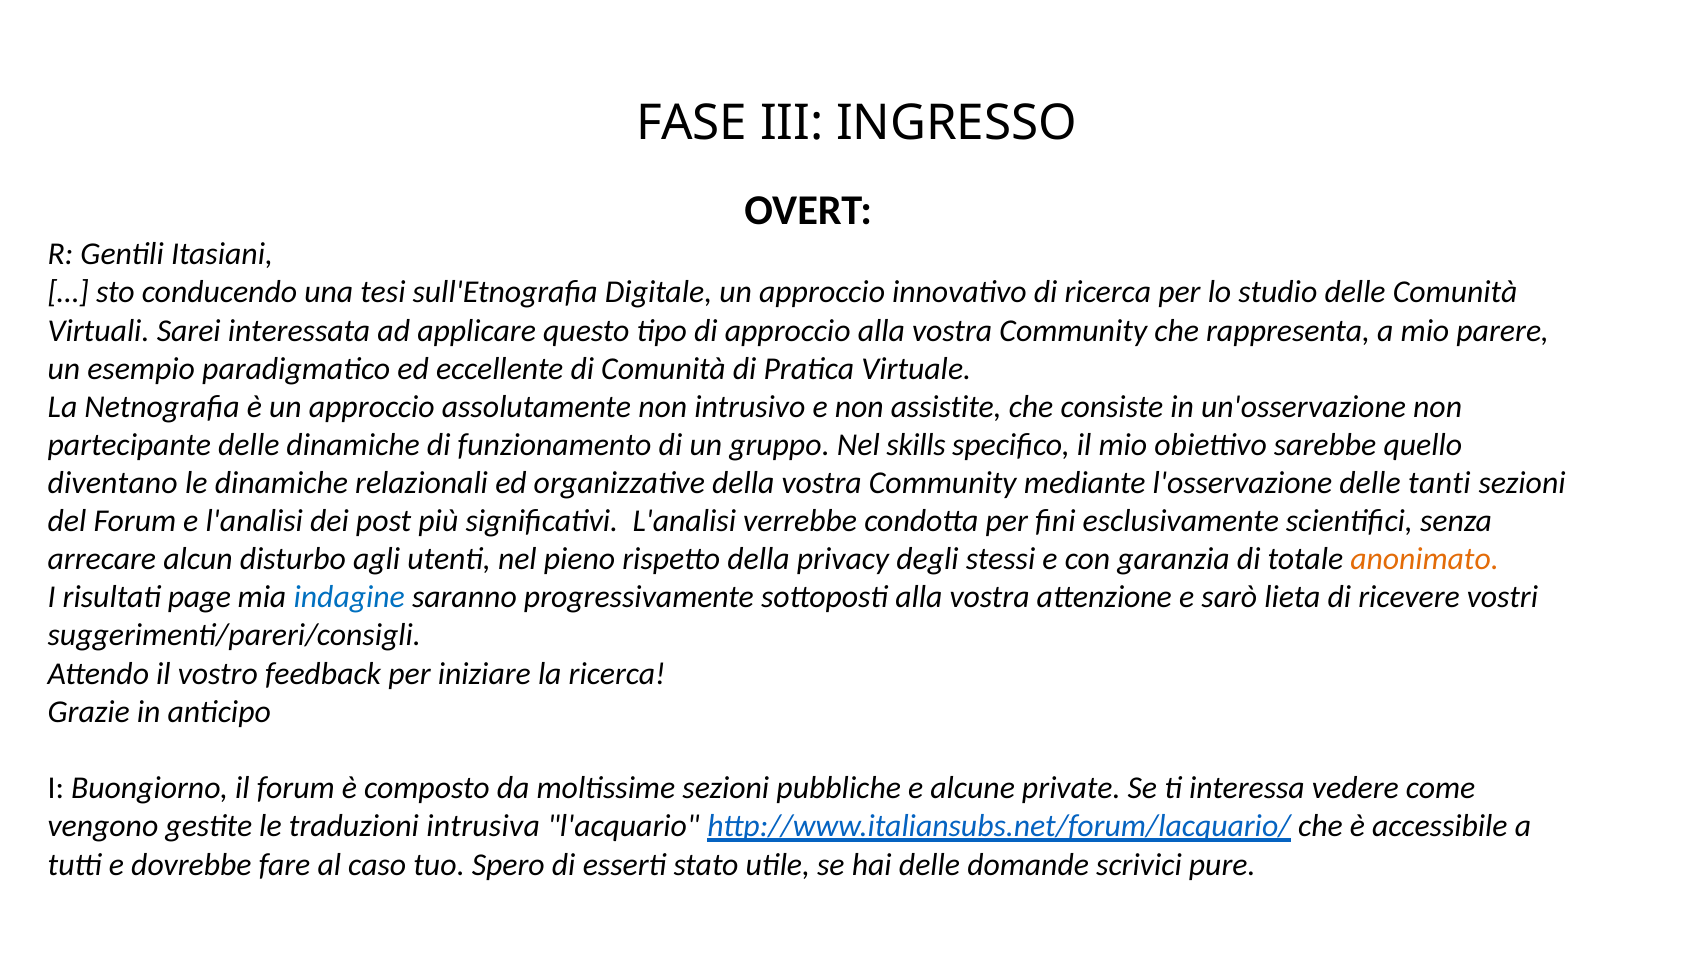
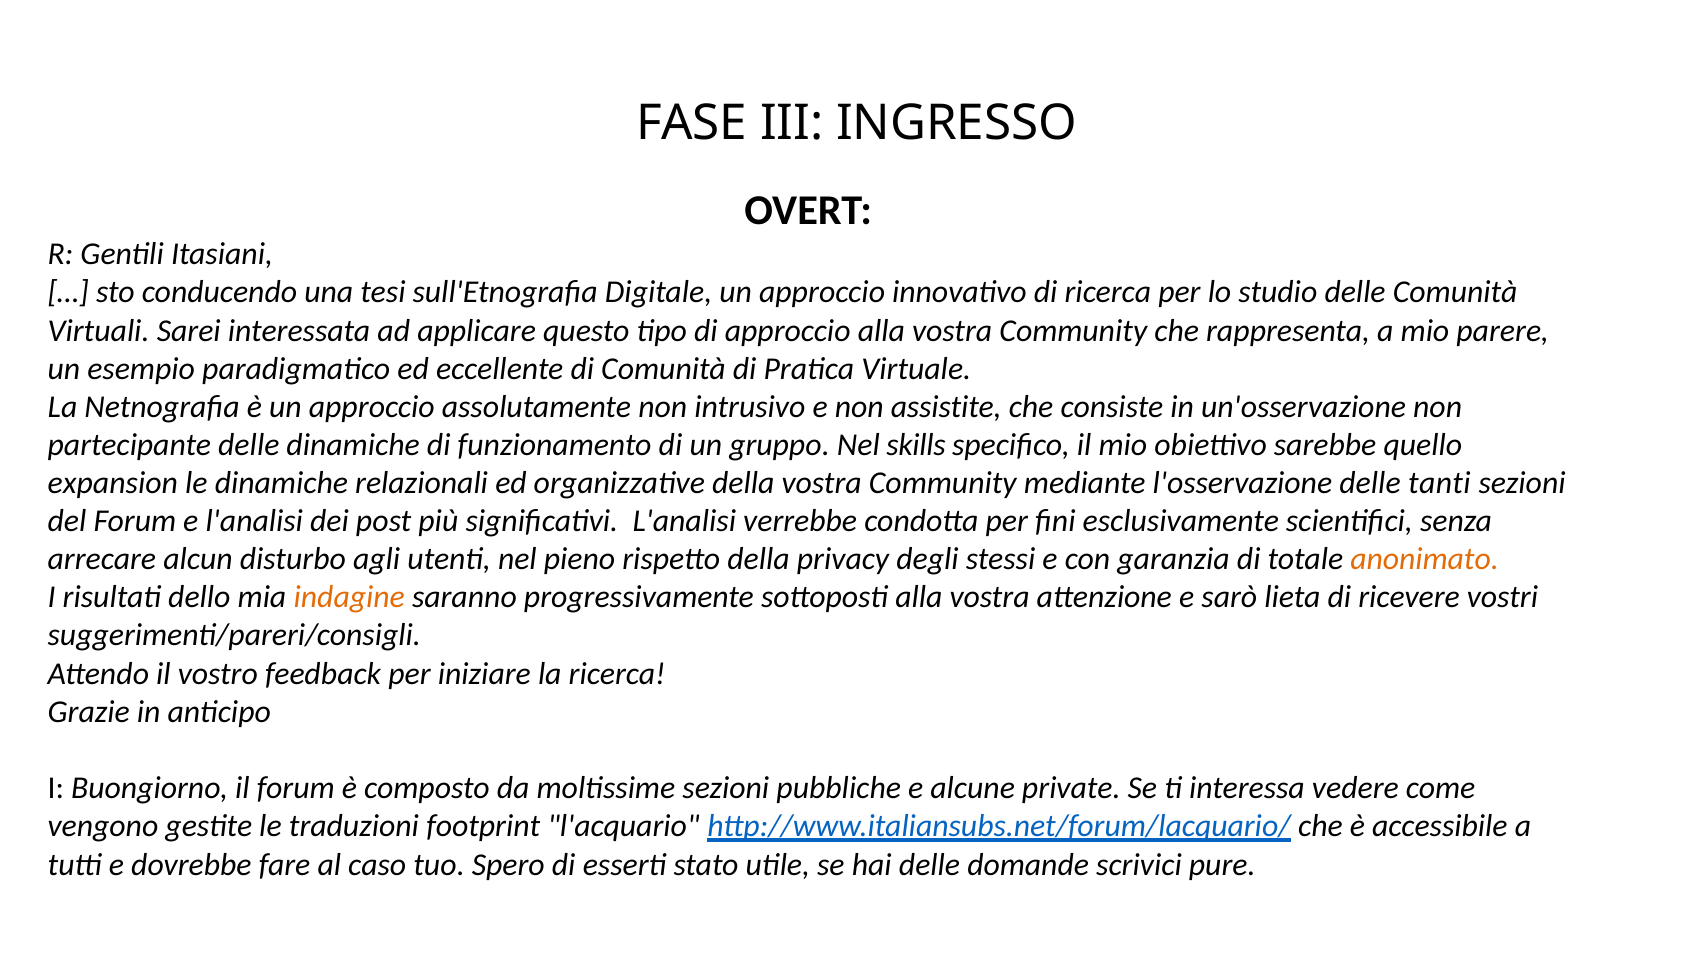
diventano: diventano -> expansion
page: page -> dello
indagine colour: blue -> orange
intrusiva: intrusiva -> footprint
